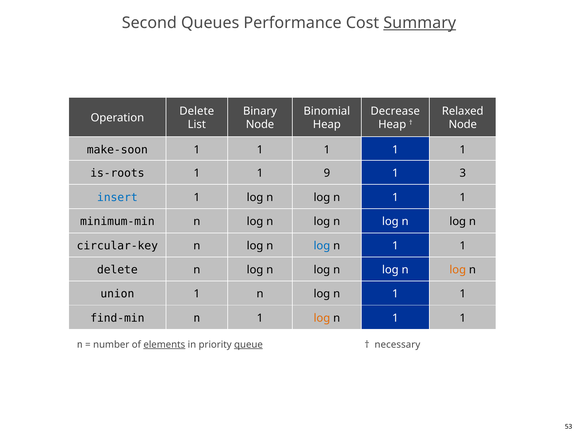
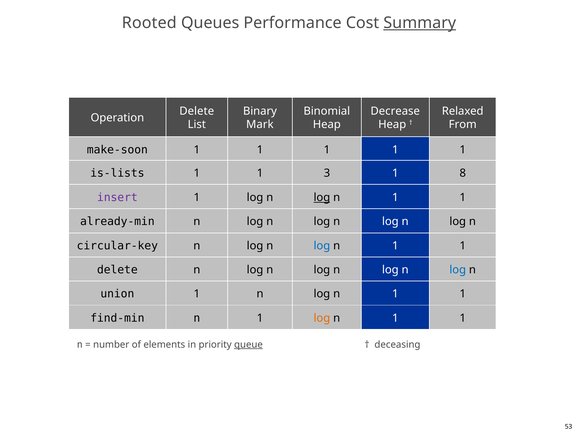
Second: Second -> Rooted
Node at (260, 124): Node -> Mark
Node at (463, 124): Node -> From
is-roots: is-roots -> is-lists
9: 9 -> 3
3: 3 -> 8
insert colour: blue -> purple
log at (322, 197) underline: none -> present
minimum-min: minimum-min -> already-min
log at (458, 270) colour: orange -> blue
elements underline: present -> none
necessary: necessary -> deceasing
